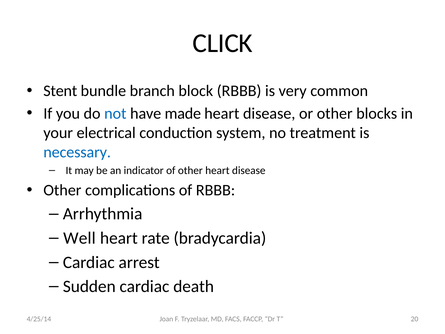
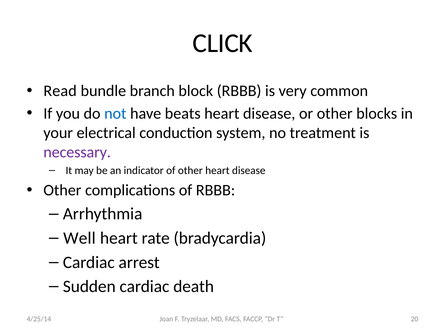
Stent: Stent -> Read
made: made -> beats
necessary colour: blue -> purple
